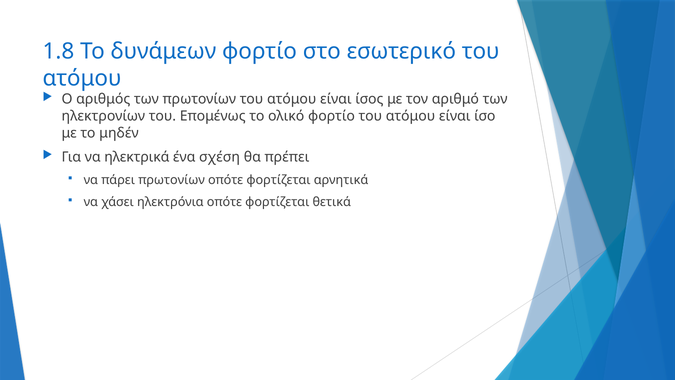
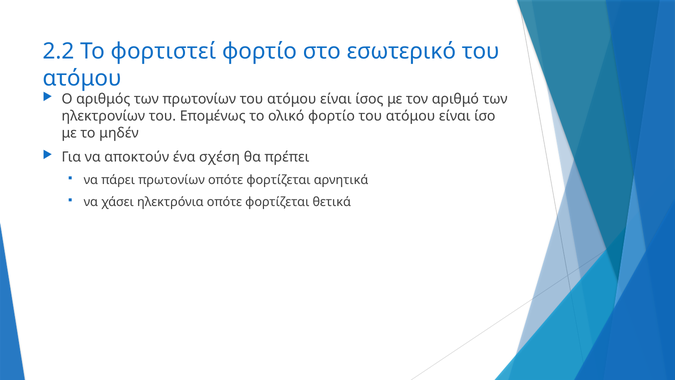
1.8: 1.8 -> 2.2
δυνάμεων: δυνάμεων -> φορτιστεί
ηλεκτρικά: ηλεκτρικά -> αποκτούν
